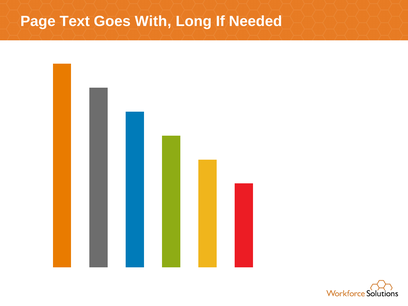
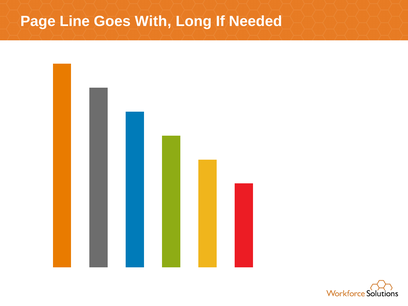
Text: Text -> Line
